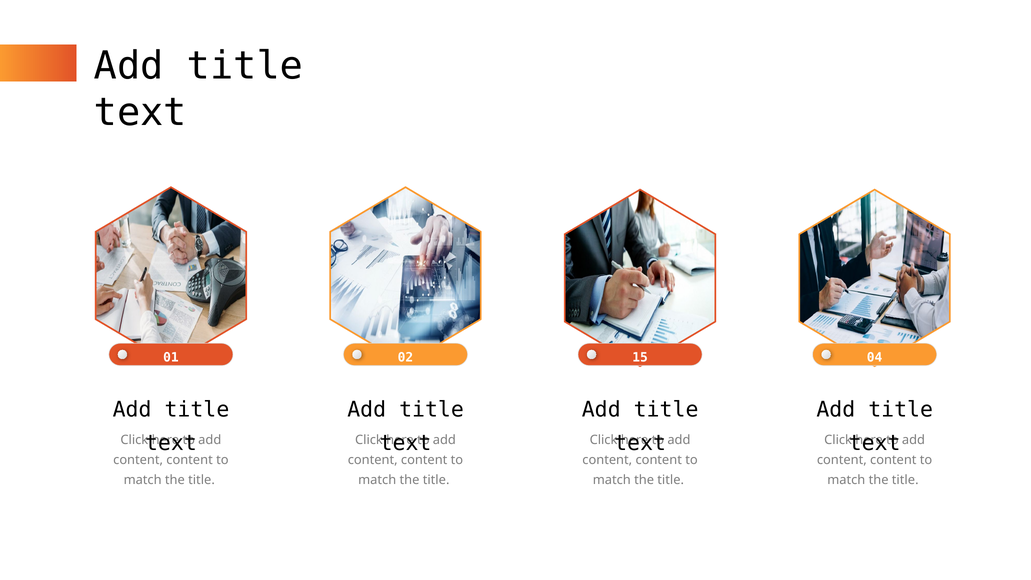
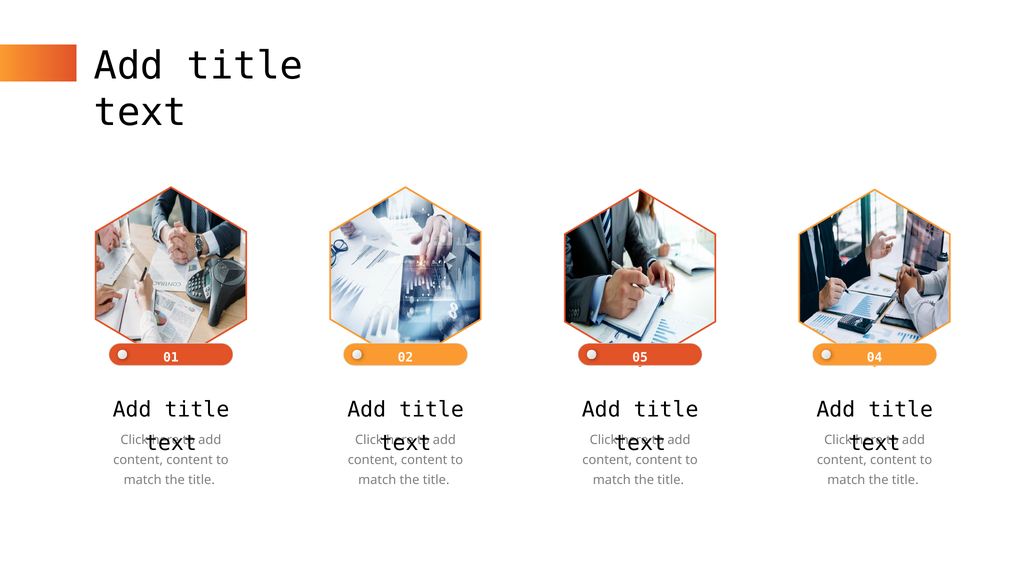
15: 15 -> 05
